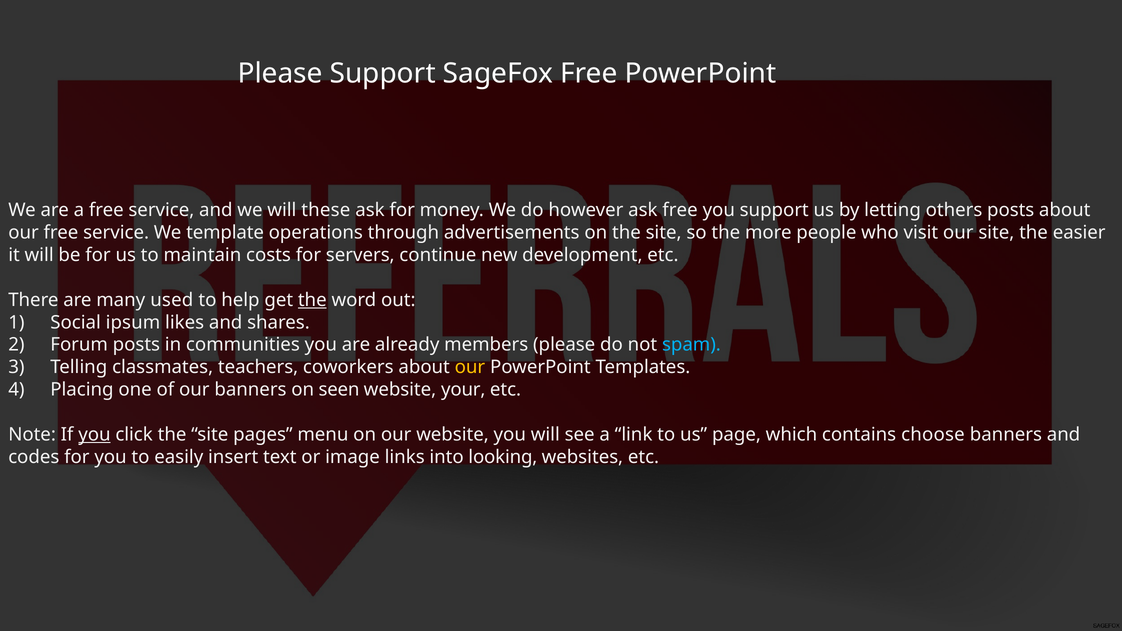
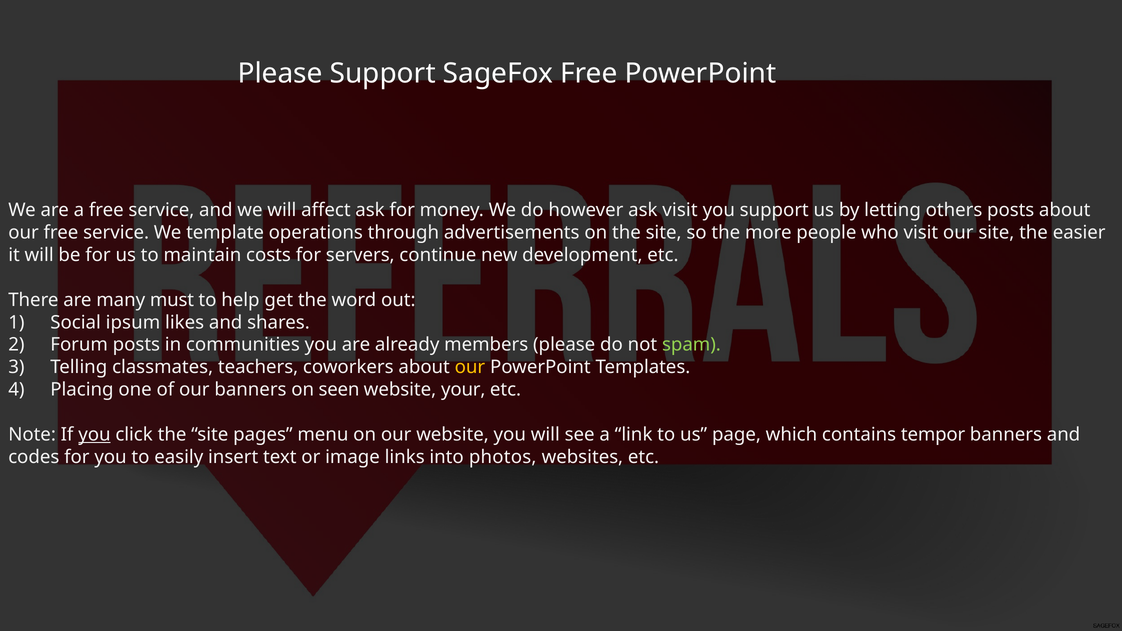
these: these -> affect
ask free: free -> visit
used: used -> must
the at (312, 300) underline: present -> none
spam colour: light blue -> light green
choose: choose -> tempor
looking: looking -> photos
